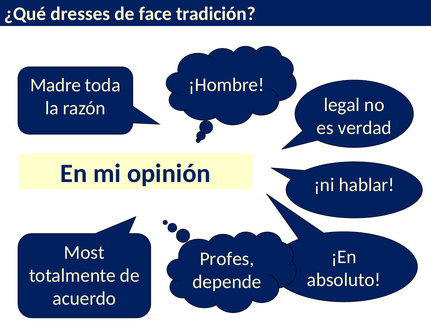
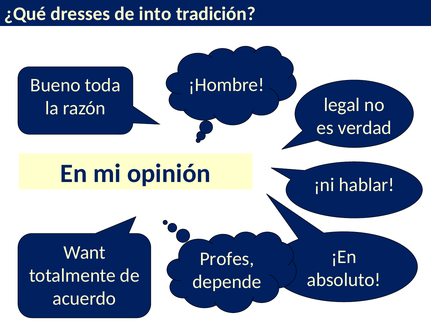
face: face -> into
Madre: Madre -> Bueno
Most: Most -> Want
